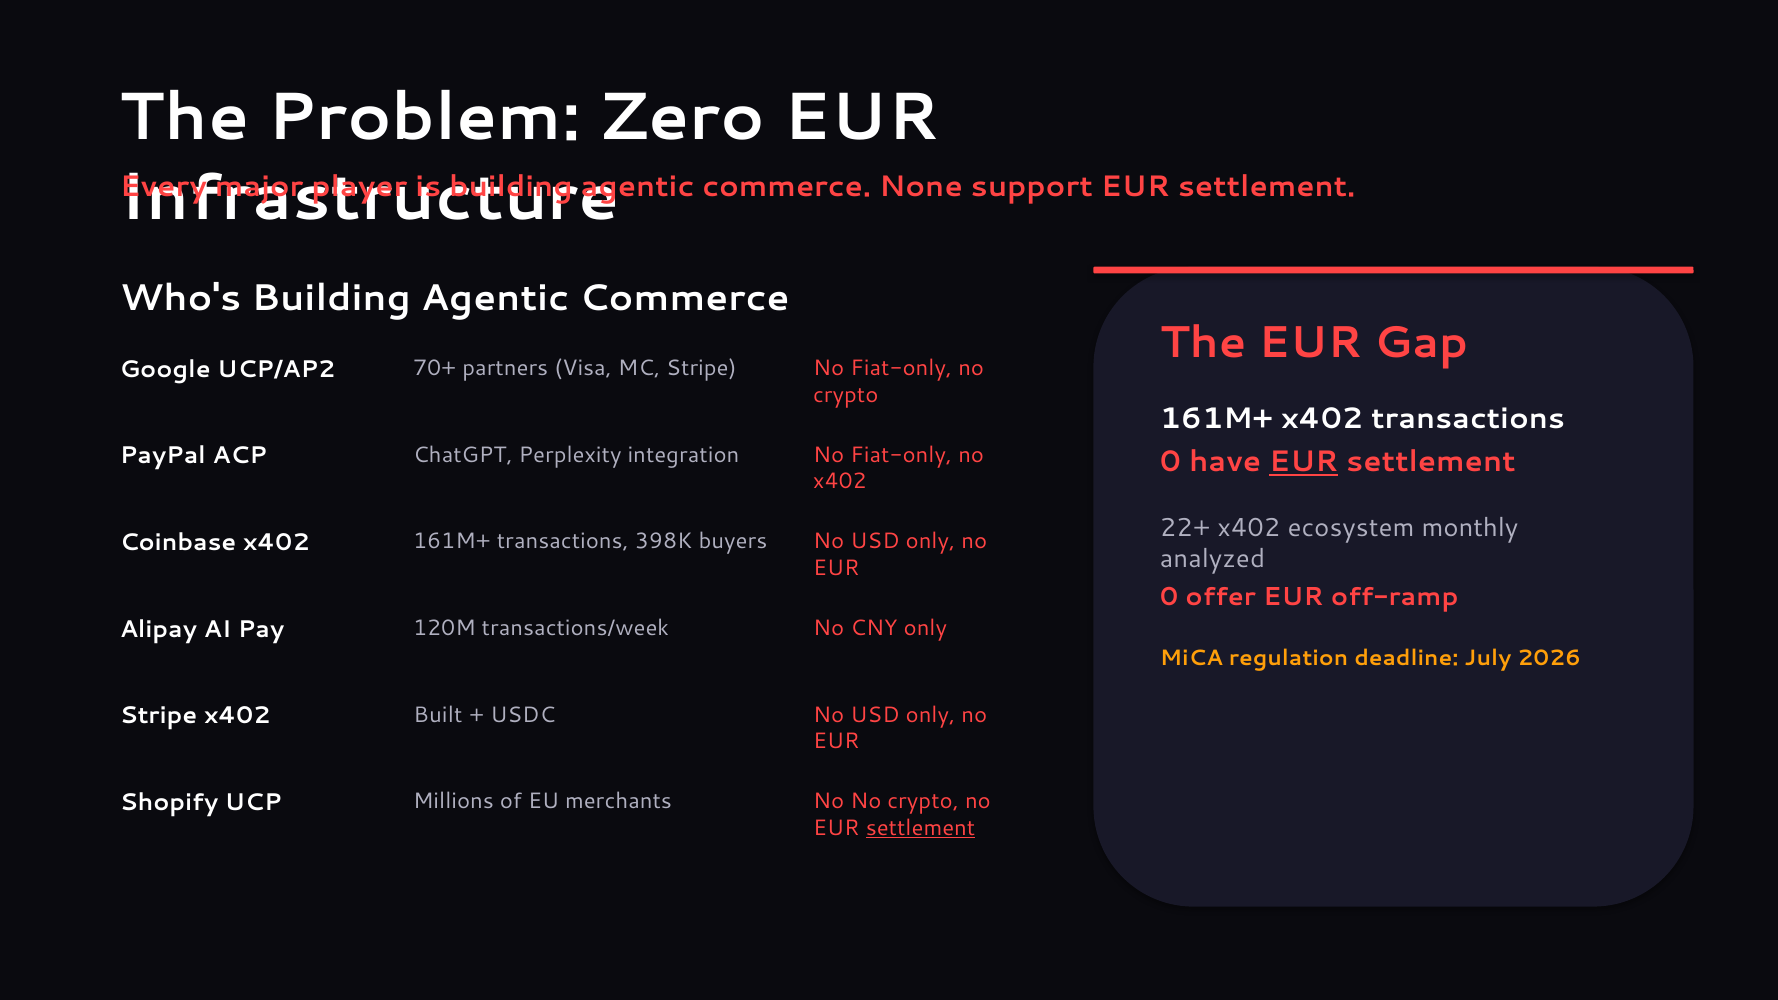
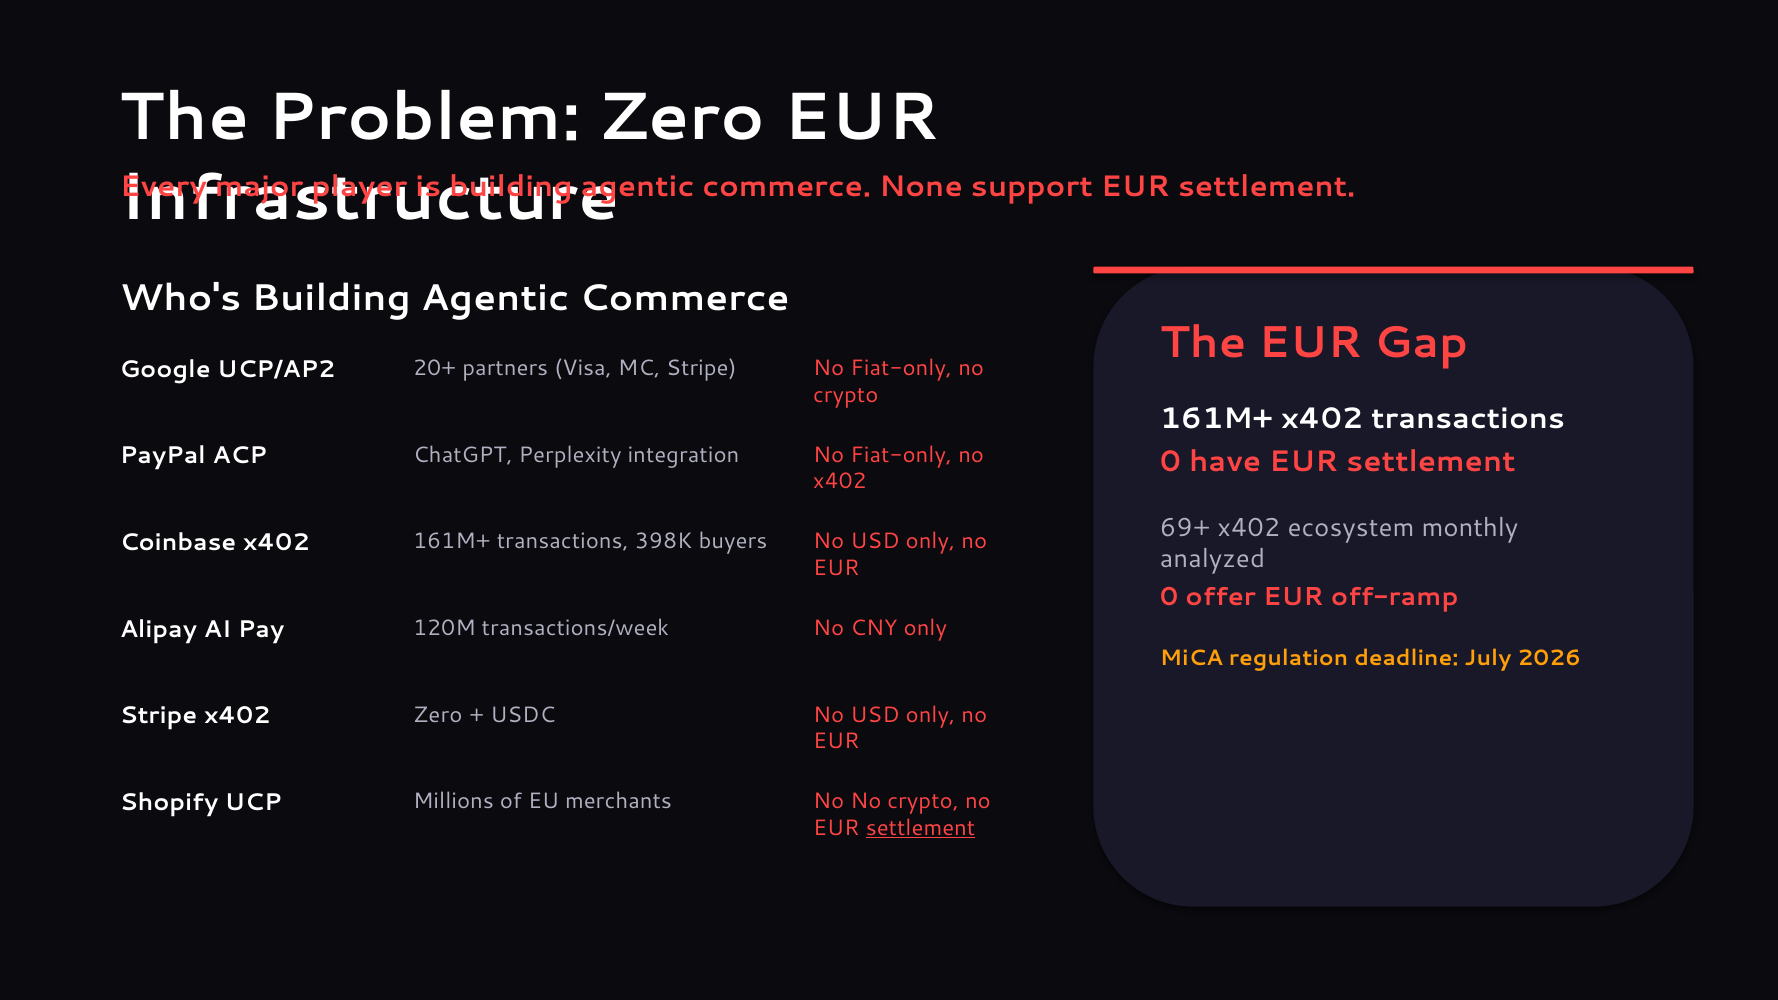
70+: 70+ -> 20+
EUR at (1304, 462) underline: present -> none
22+: 22+ -> 69+
x402 Built: Built -> Zero
